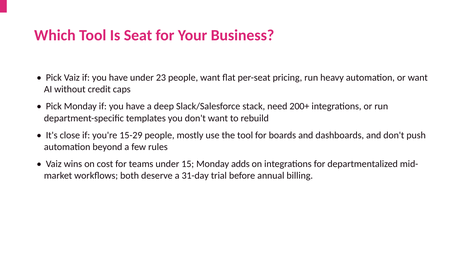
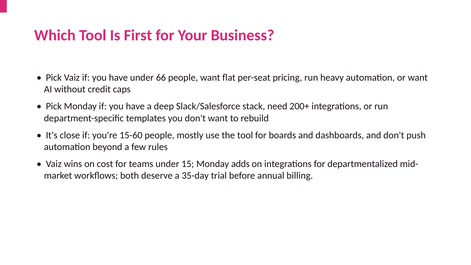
Seat: Seat -> First
23: 23 -> 66
15-29: 15-29 -> 15-60
31-day: 31-day -> 35-day
